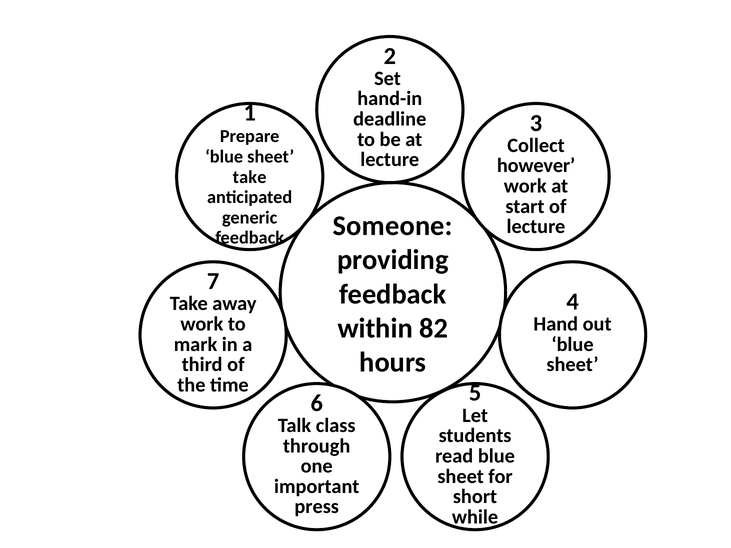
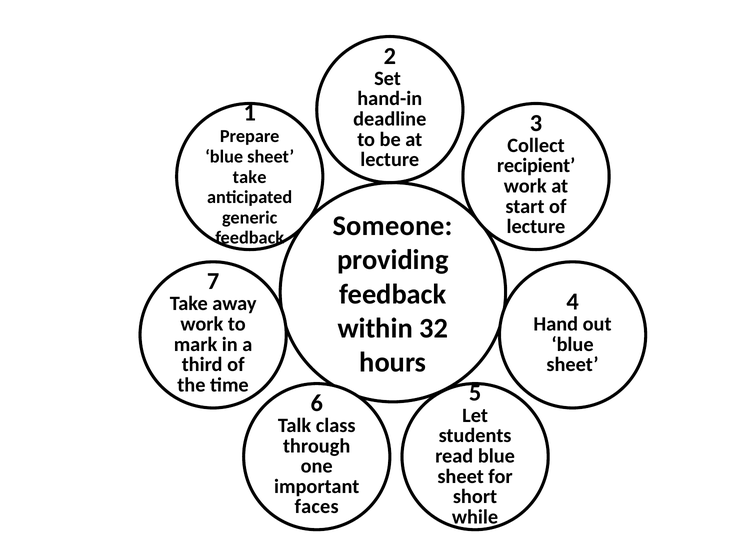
however: however -> recipient
82: 82 -> 32
press: press -> faces
